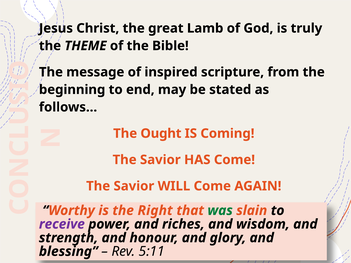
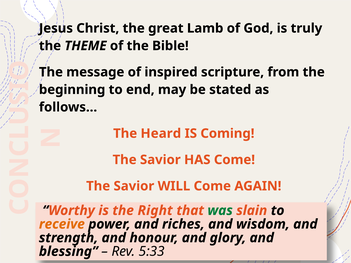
Ought: Ought -> Heard
receive colour: purple -> orange
5:11: 5:11 -> 5:33
